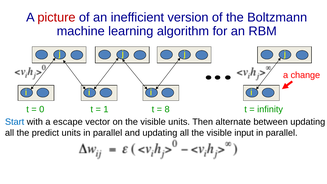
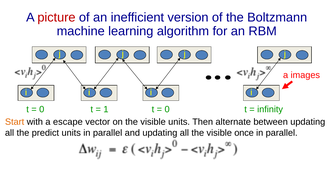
change: change -> images
8 at (167, 109): 8 -> 0
Start colour: blue -> orange
input: input -> once
